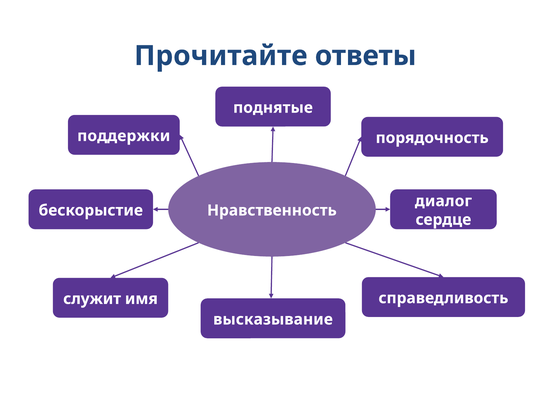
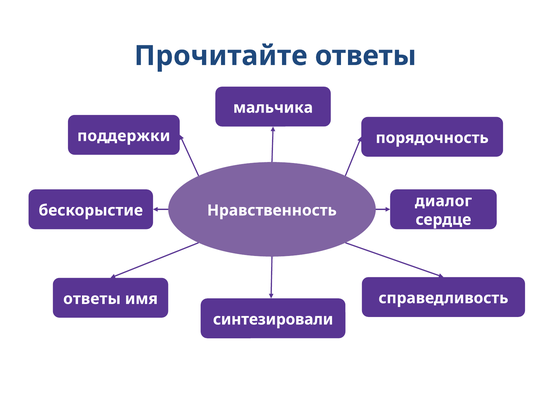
поднятые: поднятые -> мальчика
служит at (92, 298): служит -> ответы
высказывание: высказывание -> синтезировали
